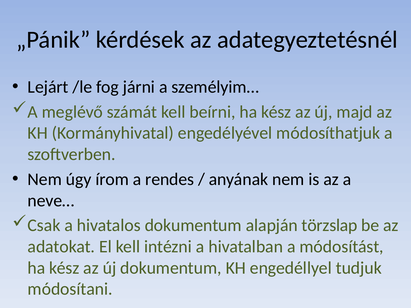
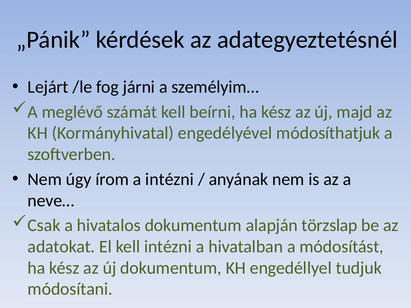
a rendes: rendes -> intézni
